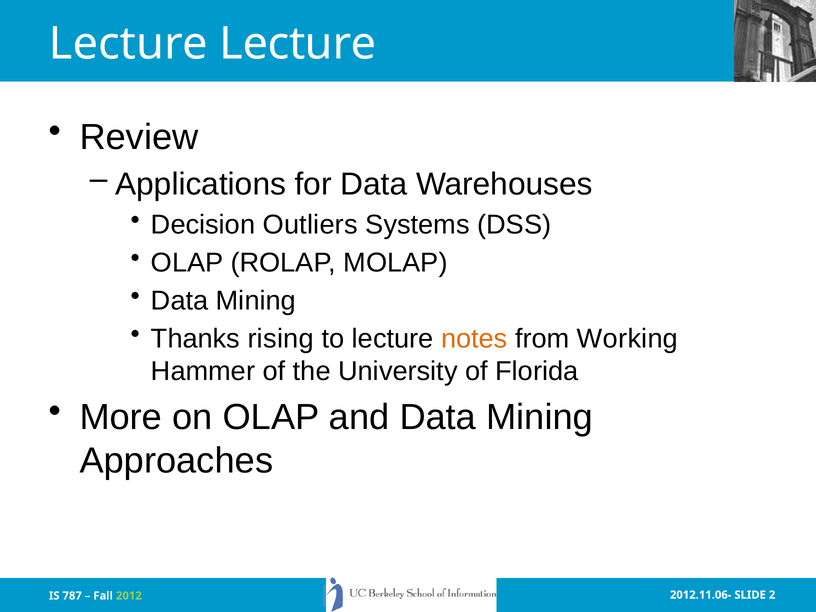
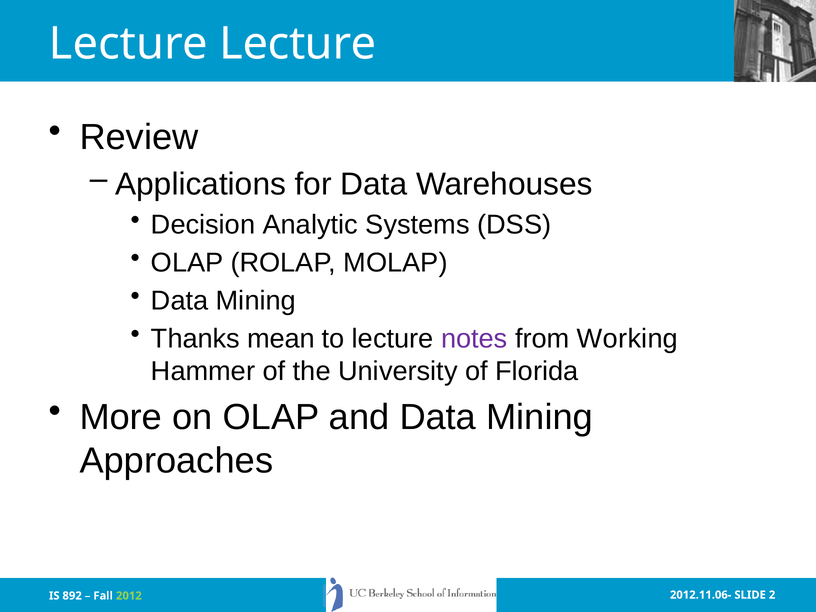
Outliers: Outliers -> Analytic
rising: rising -> mean
notes colour: orange -> purple
787: 787 -> 892
